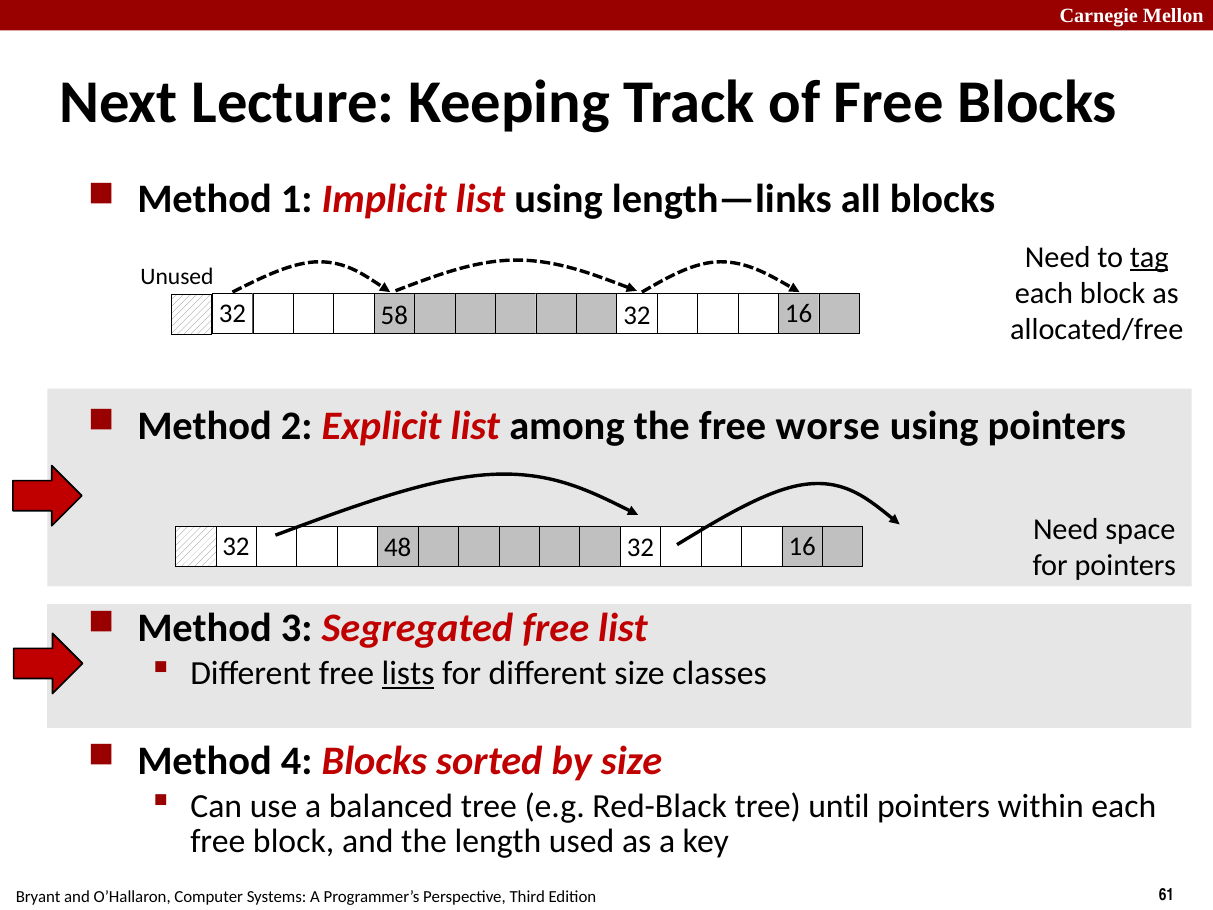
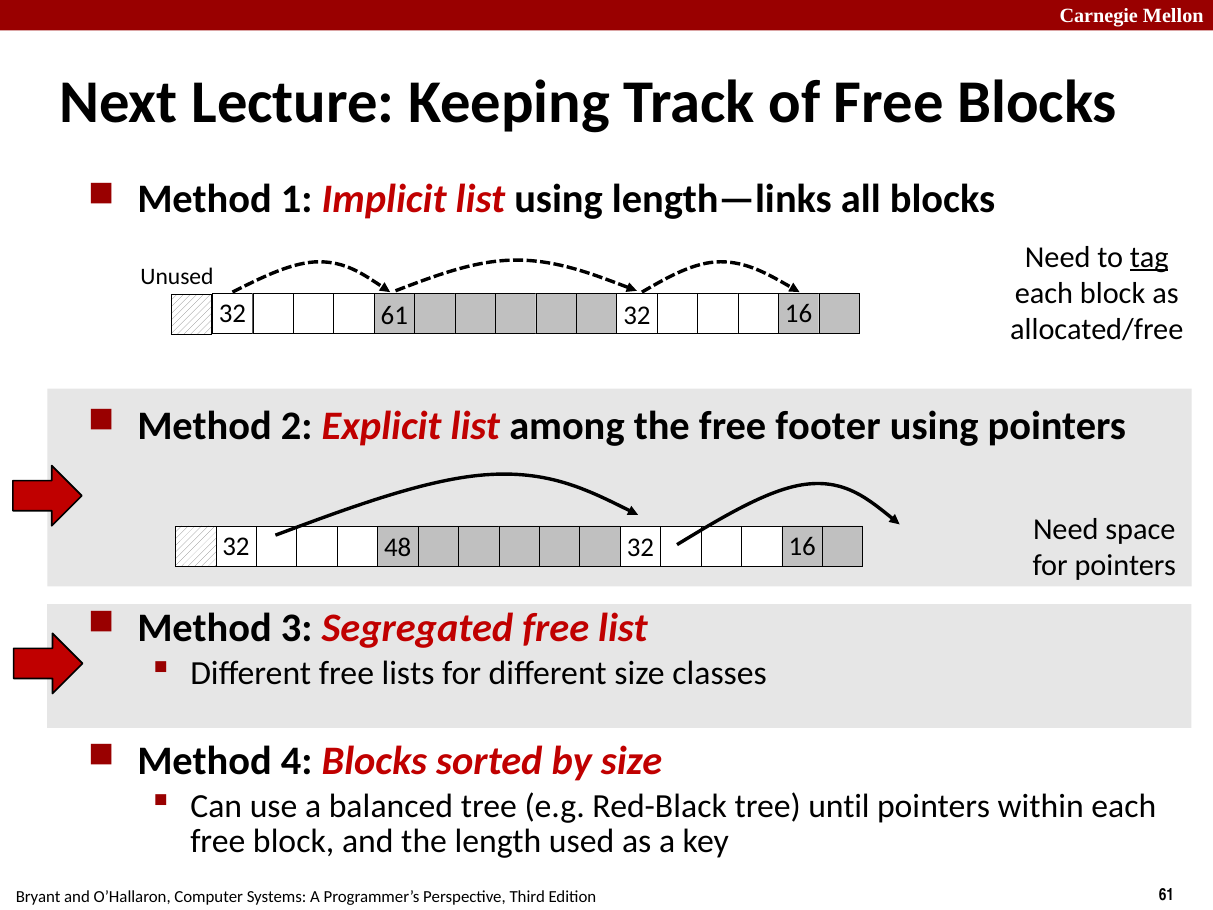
32 58: 58 -> 61
worse: worse -> footer
lists underline: present -> none
